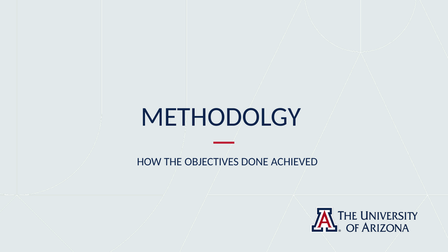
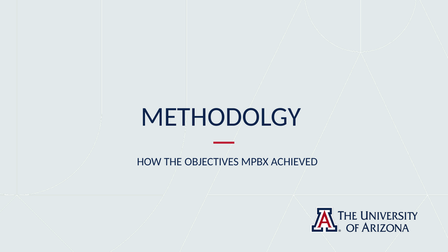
DONE: DONE -> MPBX
